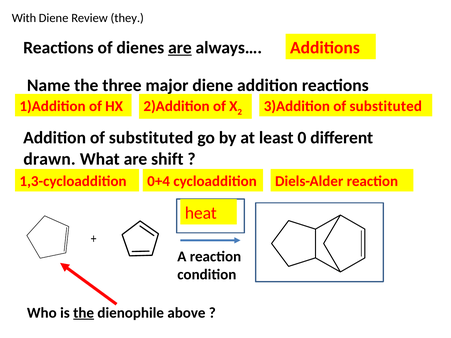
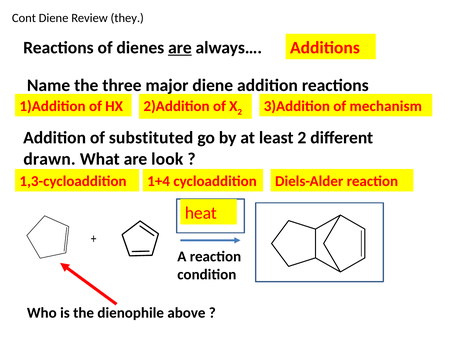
With: With -> Cont
3)Addition of substituted: substituted -> mechanism
least 0: 0 -> 2
shift: shift -> look
0+4: 0+4 -> 1+4
the at (84, 313) underline: present -> none
